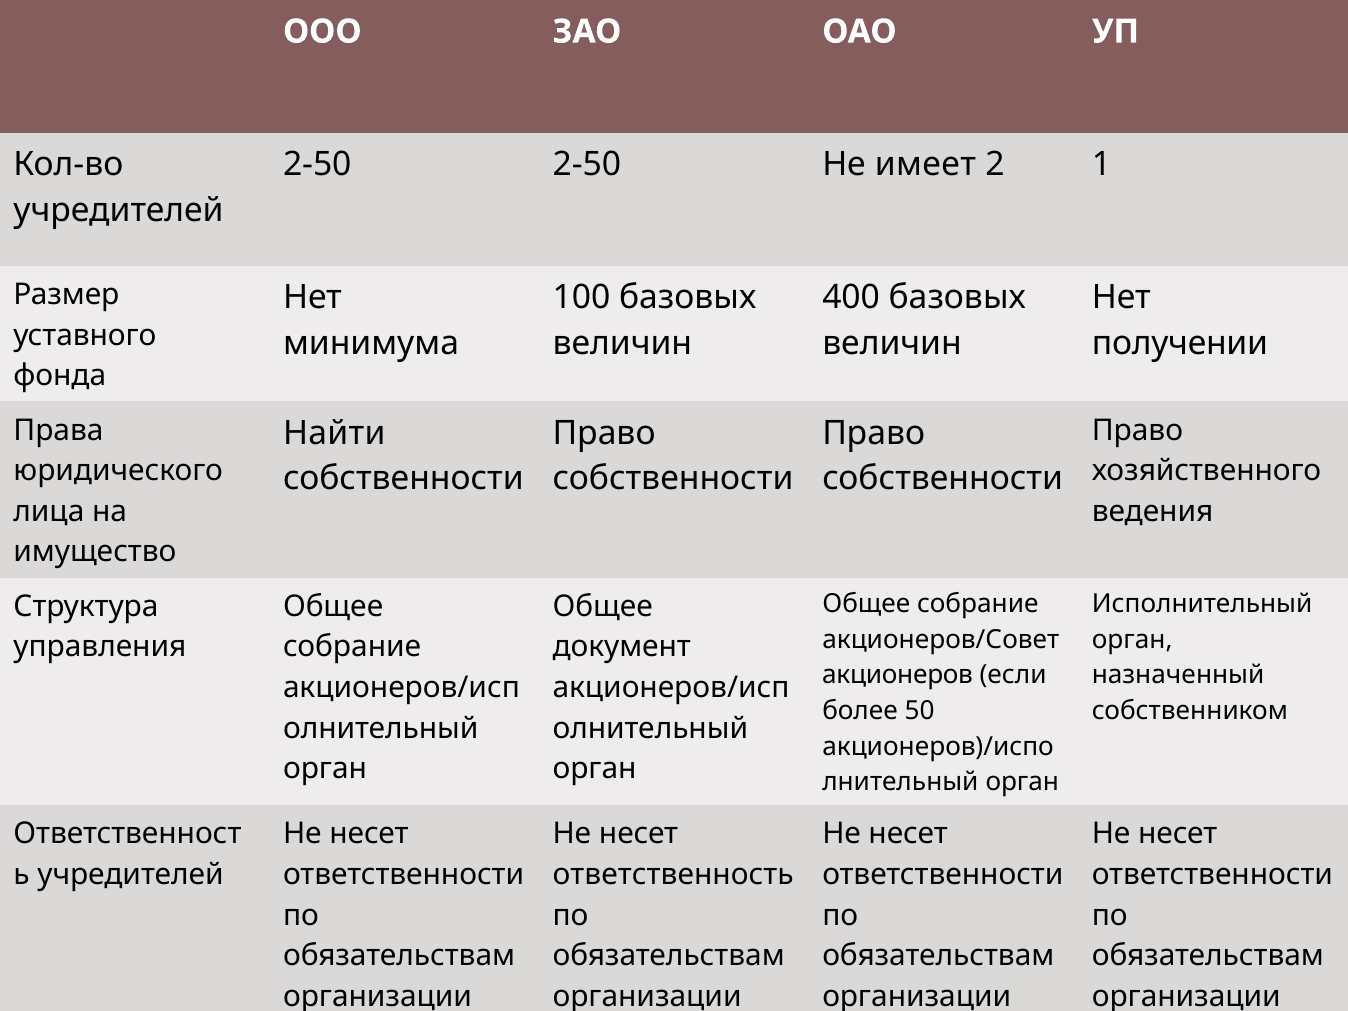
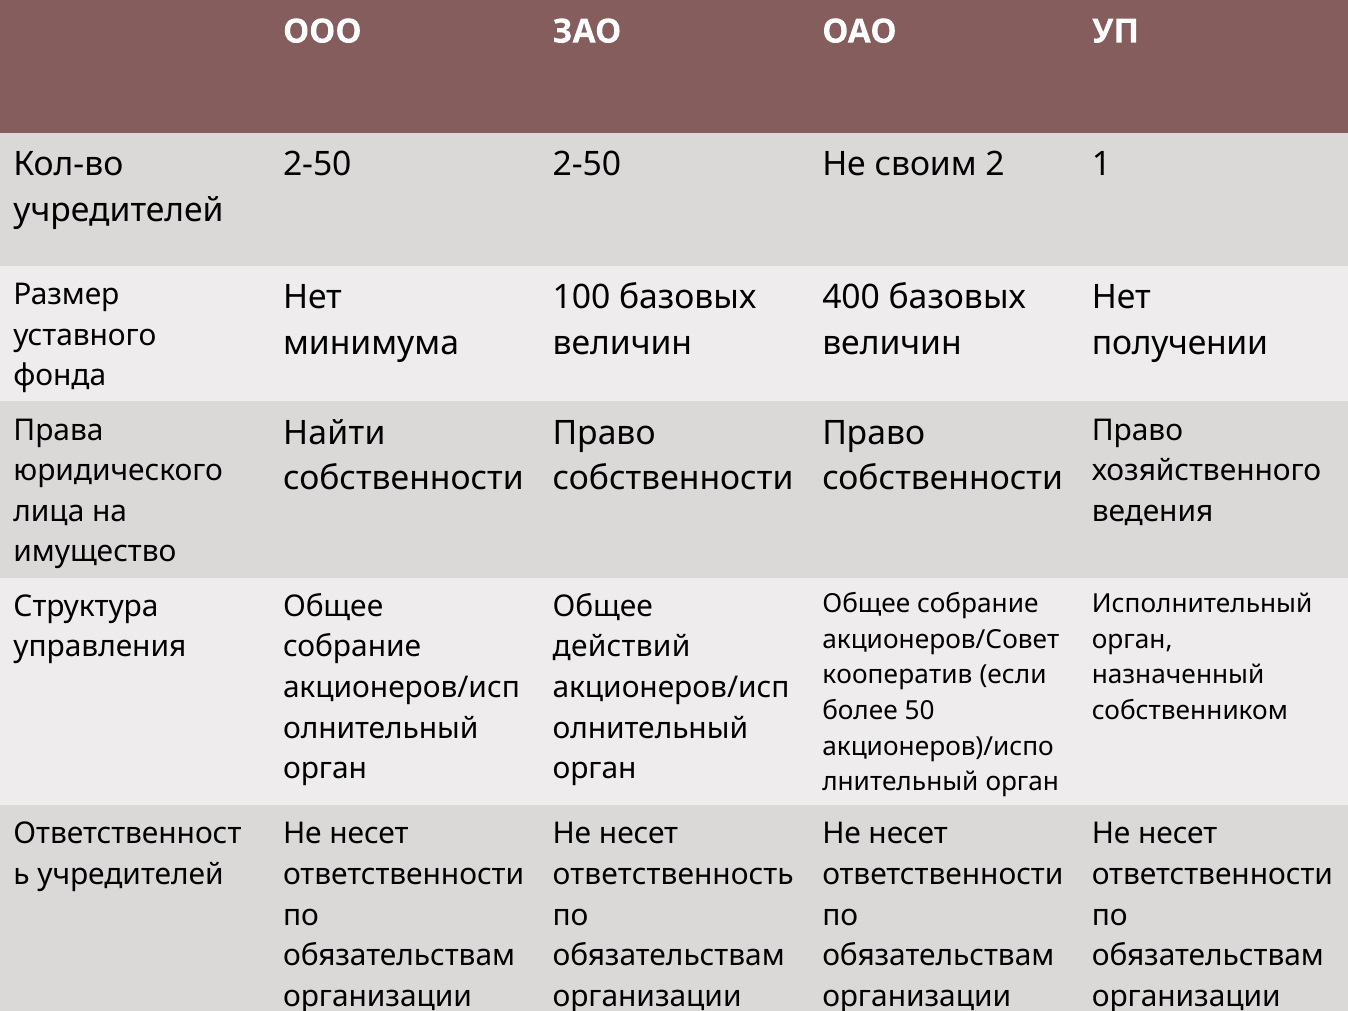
имеет: имеет -> своим
документ: документ -> действий
акционеров: акционеров -> кооператив
